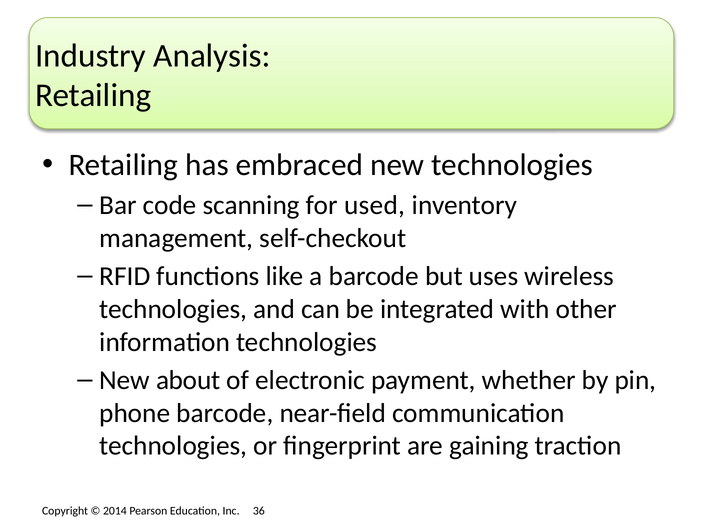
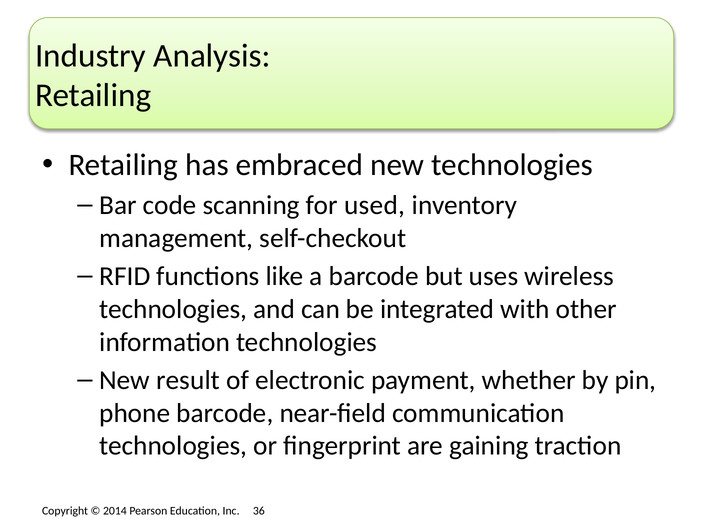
about: about -> result
